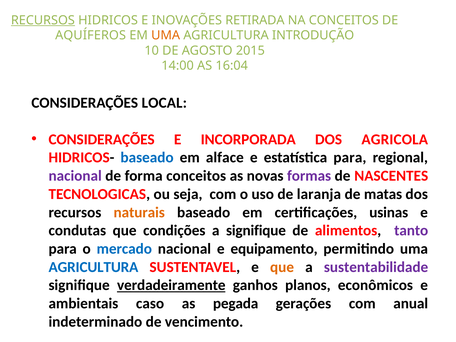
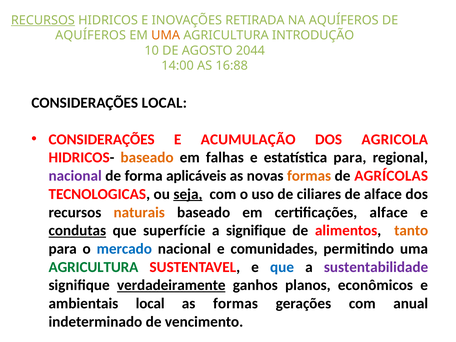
NA CONCEITOS: CONCEITOS -> AQUÍFEROS
2015: 2015 -> 2044
16:04: 16:04 -> 16:88
INCORPORADA: INCORPORADA -> ACUMULAÇÃO
baseado at (147, 158) colour: blue -> orange
alface: alface -> falhas
forma conceitos: conceitos -> aplicáveis
formas at (309, 176) colour: purple -> orange
NASCENTES: NASCENTES -> AGRÍCOLAS
seja underline: none -> present
laranja: laranja -> ciliares
de matas: matas -> alface
certificações usinas: usinas -> alface
condutas underline: none -> present
condições: condições -> superfície
tanto colour: purple -> orange
equipamento: equipamento -> comunidades
AGRICULTURA at (93, 267) colour: blue -> green
que at (282, 267) colour: orange -> blue
ambientais caso: caso -> local
as pegada: pegada -> formas
